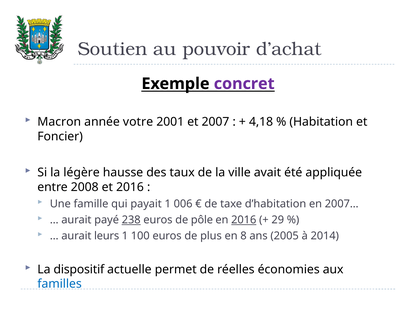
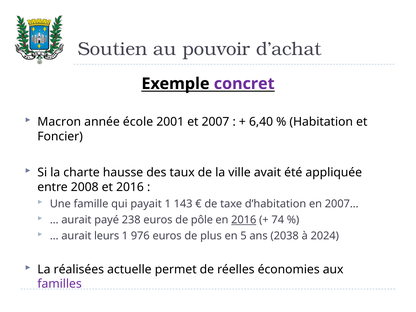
votre: votre -> école
4,18: 4,18 -> 6,40
légère: légère -> charte
006: 006 -> 143
238 underline: present -> none
29: 29 -> 74
100: 100 -> 976
8: 8 -> 5
2005: 2005 -> 2038
2014: 2014 -> 2024
dispositif: dispositif -> réalisées
familles colour: blue -> purple
